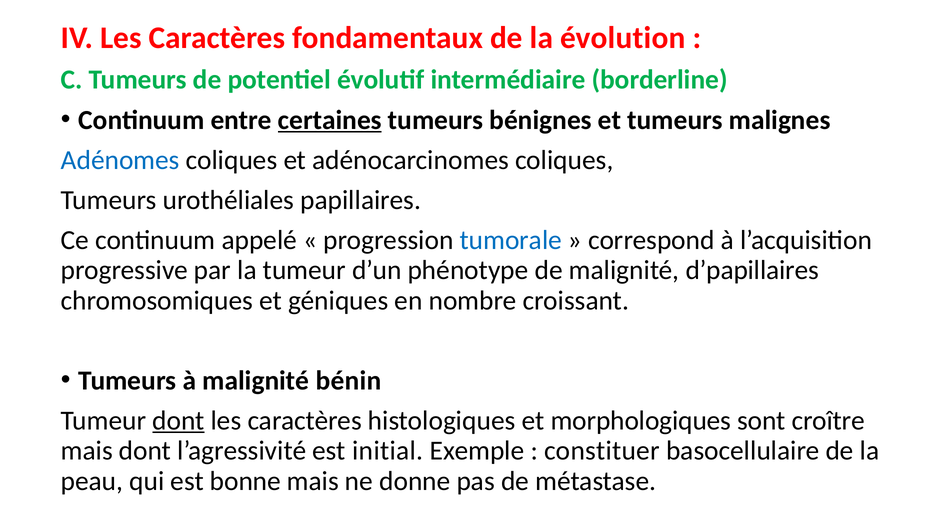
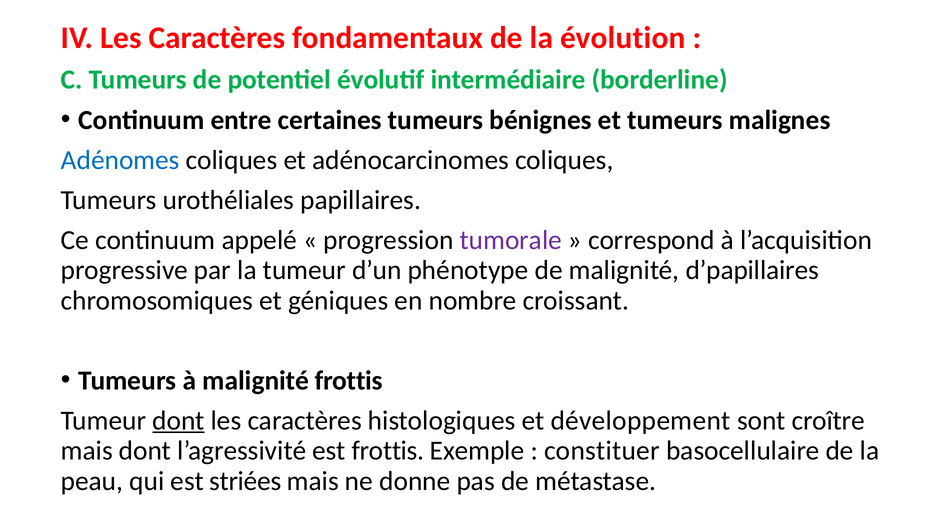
certaines underline: present -> none
tumorale colour: blue -> purple
malignité bénin: bénin -> frottis
morphologiques: morphologiques -> développement
est initial: initial -> frottis
bonne: bonne -> striées
